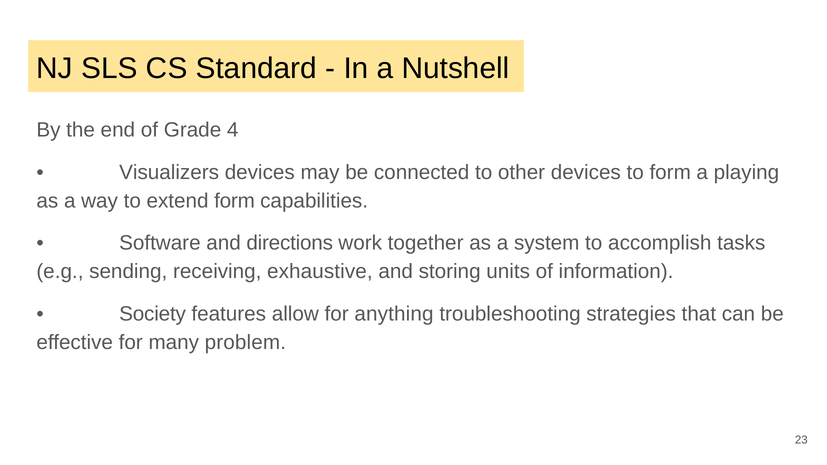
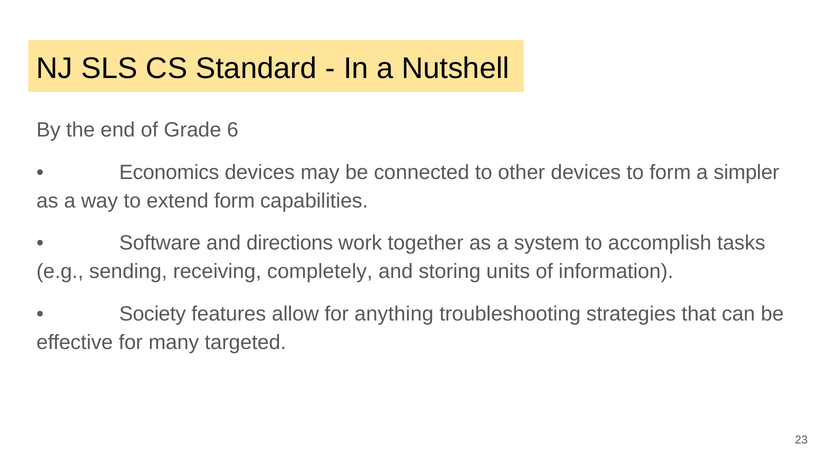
4: 4 -> 6
Visualizers: Visualizers -> Economics
playing: playing -> simpler
exhaustive: exhaustive -> completely
problem: problem -> targeted
